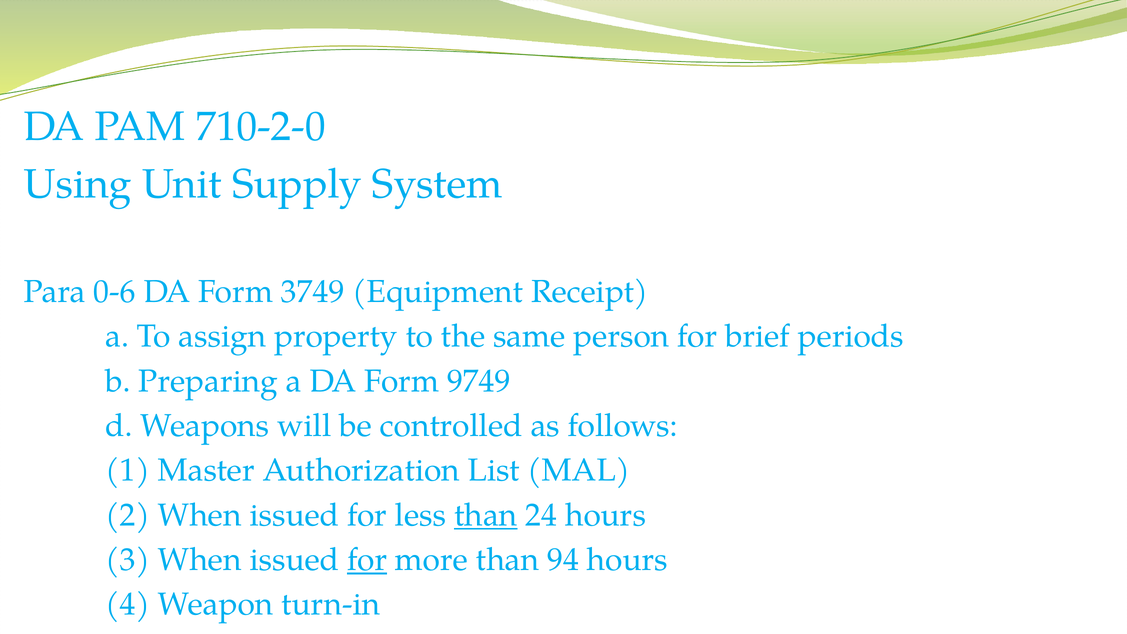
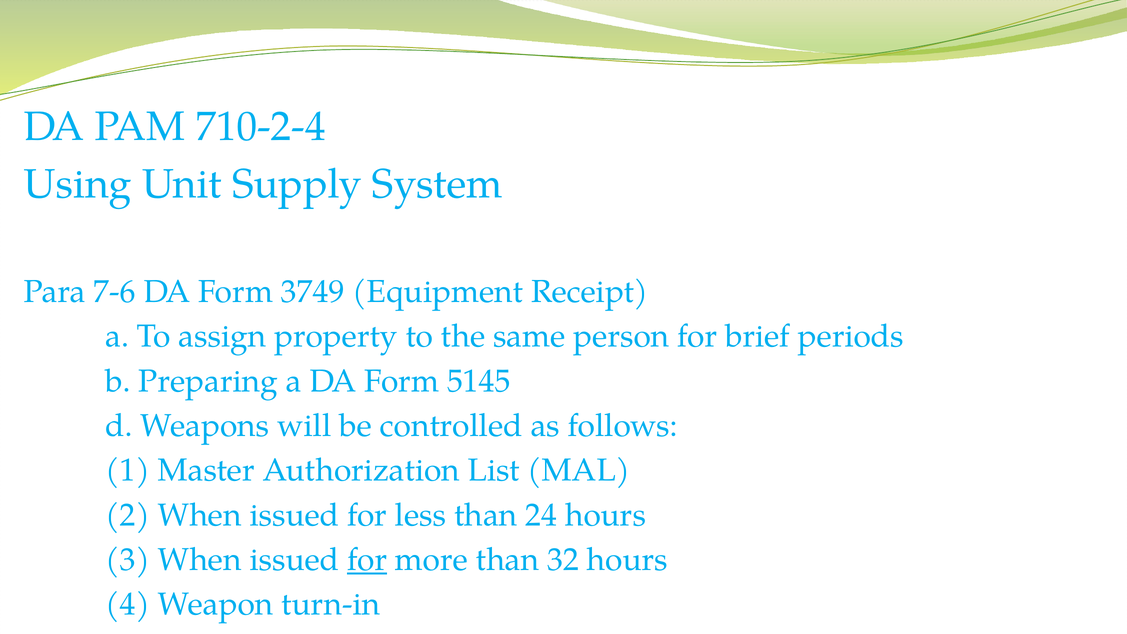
710-2-0: 710-2-0 -> 710-2-4
0-6: 0-6 -> 7-6
9749: 9749 -> 5145
than at (486, 515) underline: present -> none
94: 94 -> 32
